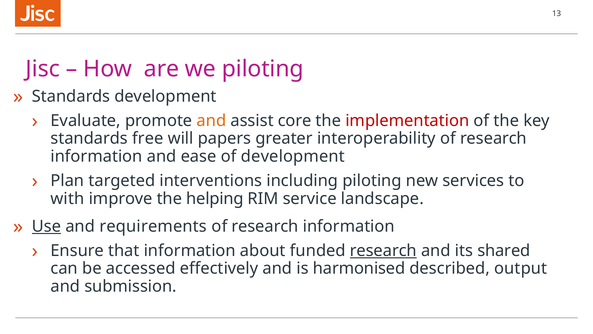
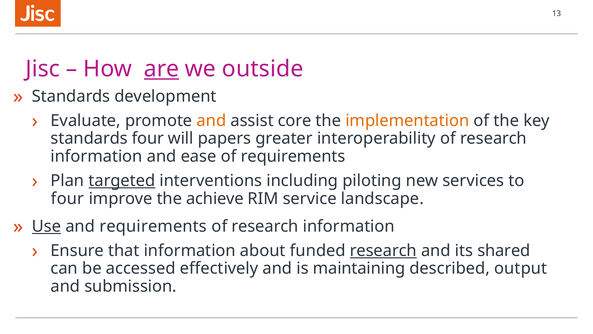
are underline: none -> present
we piloting: piloting -> outside
implementation colour: red -> orange
standards free: free -> four
of development: development -> requirements
targeted underline: none -> present
with at (67, 198): with -> four
helping: helping -> achieve
harmonised: harmonised -> maintaining
